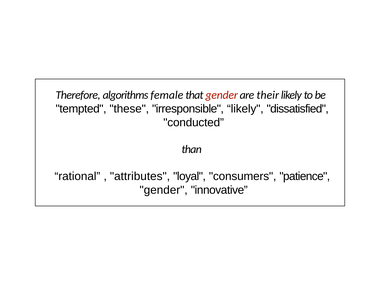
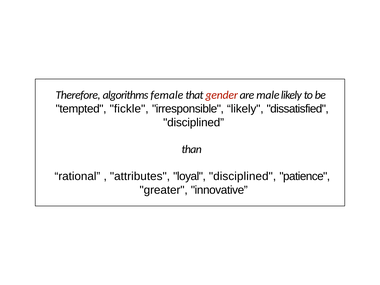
their: their -> male
these: these -> fickle
conducted at (194, 123): conducted -> disciplined
loyal consumers: consumers -> disciplined
gender at (164, 190): gender -> greater
